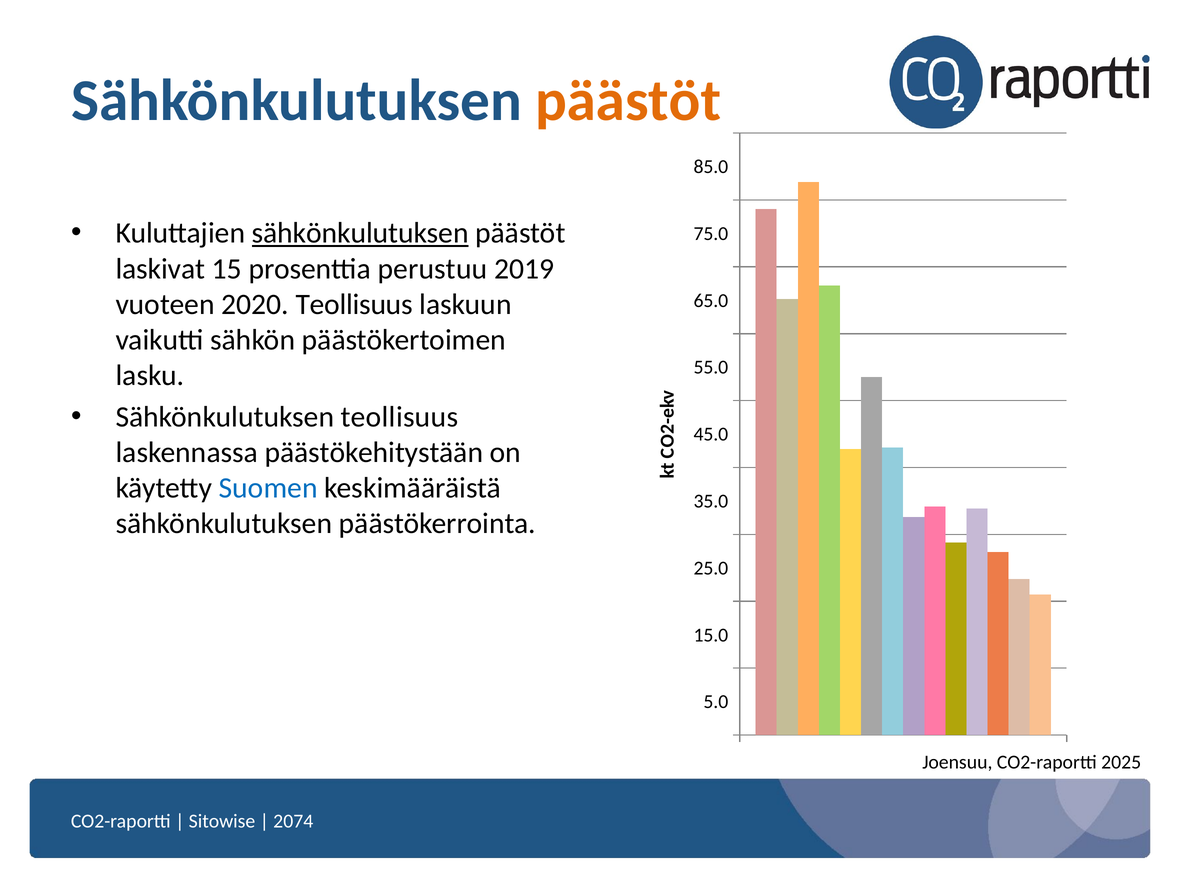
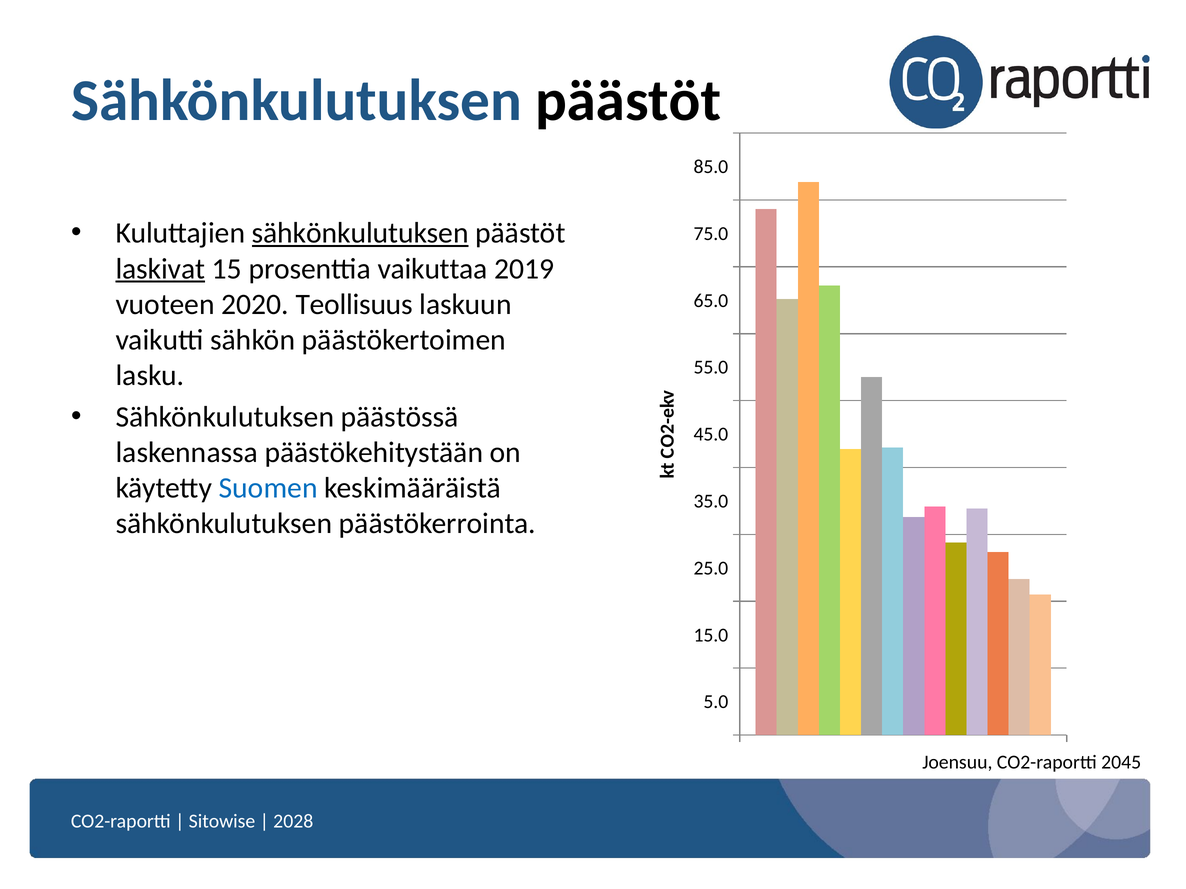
päästöt at (628, 101) colour: orange -> black
laskivat underline: none -> present
perustuu: perustuu -> vaikuttaa
Sähkönkulutuksen teollisuus: teollisuus -> päästössä
2025: 2025 -> 2045
2074: 2074 -> 2028
